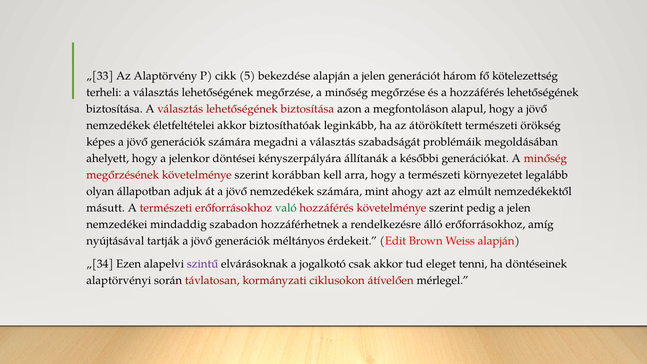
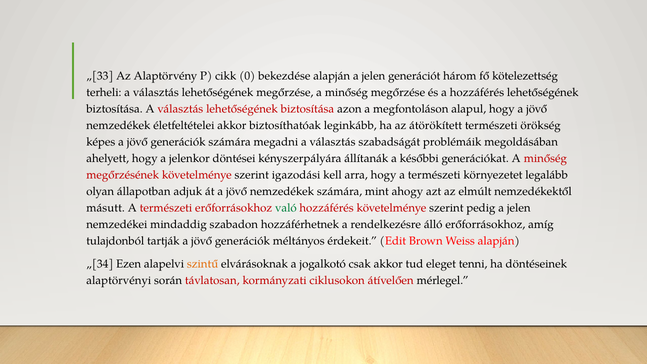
5: 5 -> 0
korábban: korábban -> igazodási
nyújtásával: nyújtásával -> tulajdonból
szintű colour: purple -> orange
